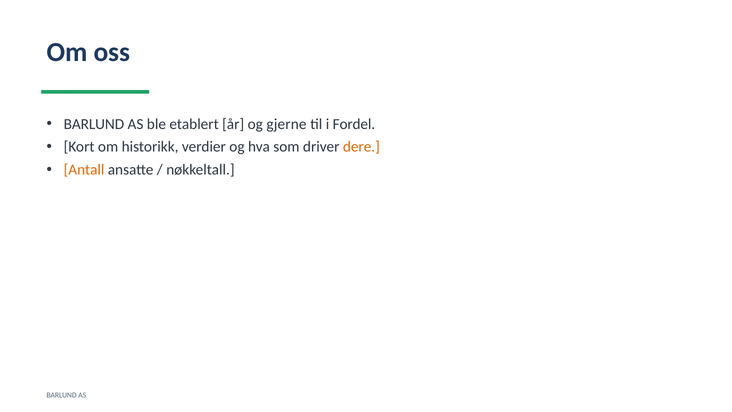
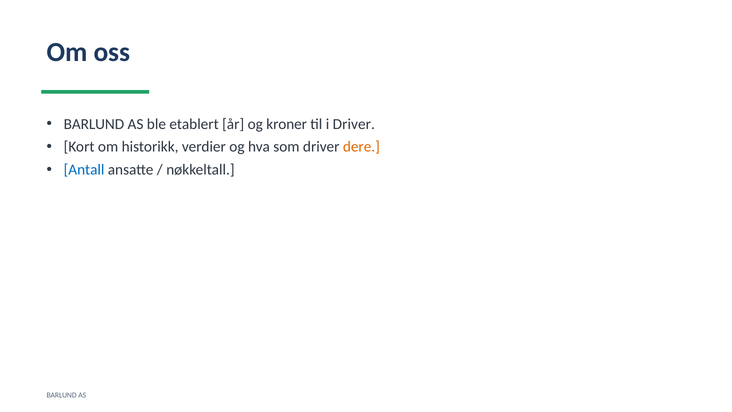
gjerne: gjerne -> kroner
i Fordel: Fordel -> Driver
Antall colour: orange -> blue
